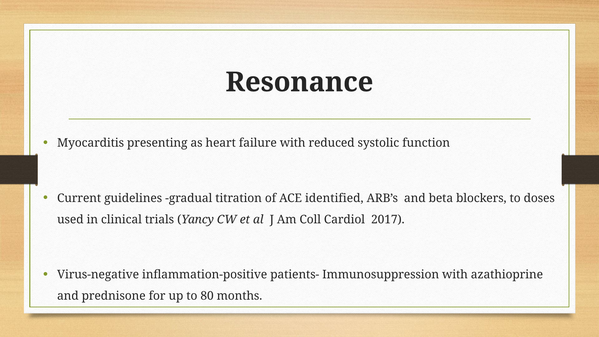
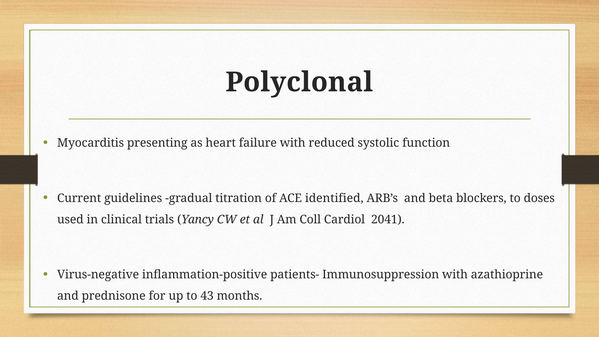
Resonance: Resonance -> Polyclonal
2017: 2017 -> 2041
80: 80 -> 43
